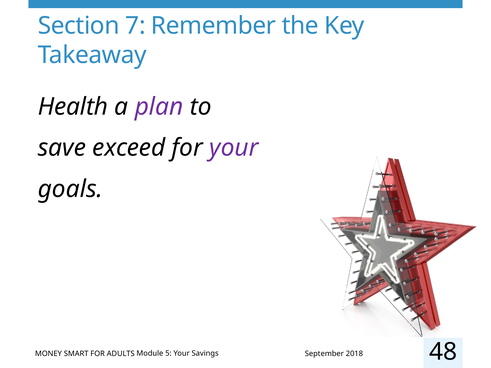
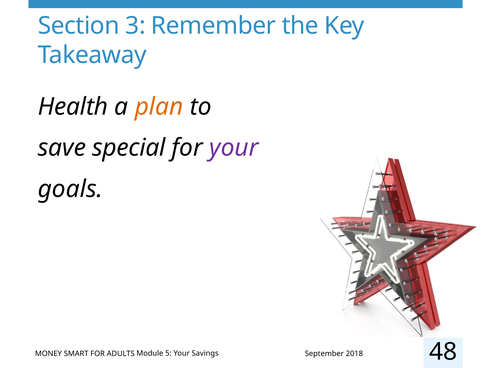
7: 7 -> 3
plan colour: purple -> orange
exceed: exceed -> special
